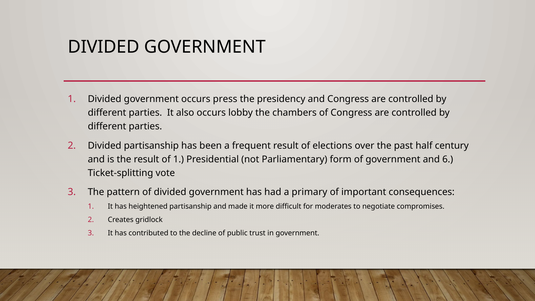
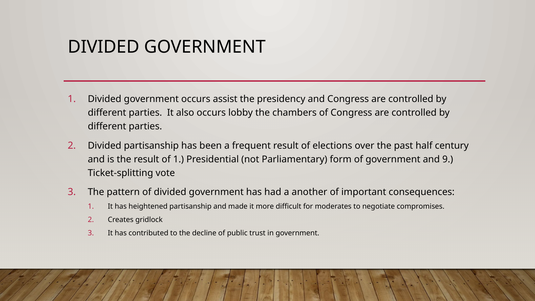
press: press -> assist
6: 6 -> 9
primary: primary -> another
